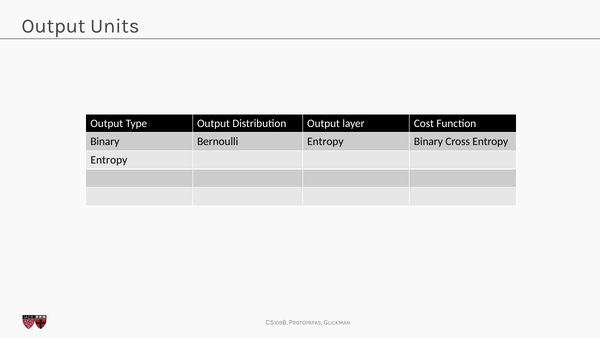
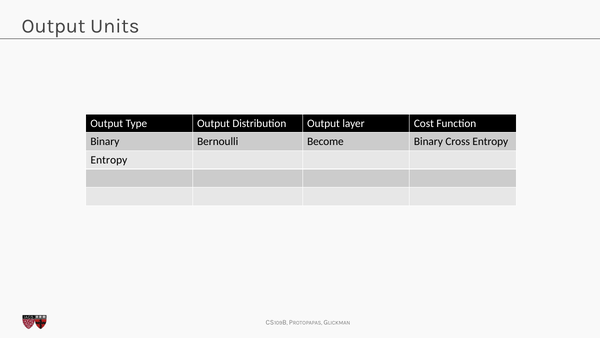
Bernoulli Entropy: Entropy -> Become
